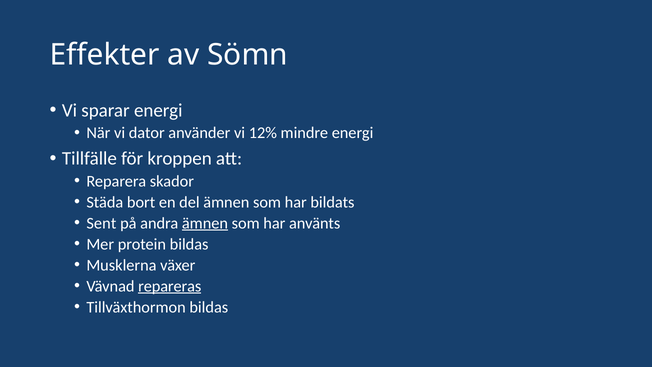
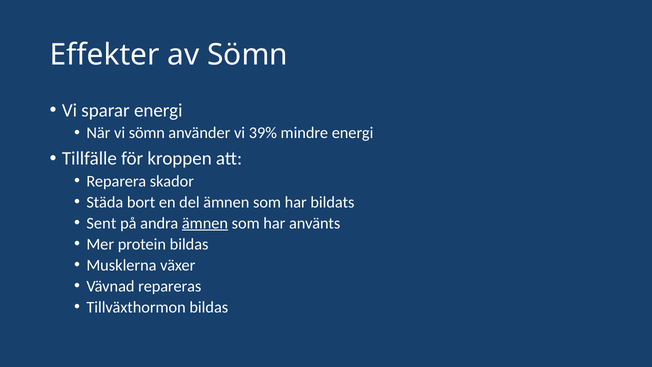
vi dator: dator -> sömn
12%: 12% -> 39%
repareras underline: present -> none
